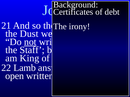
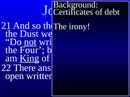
Staff: Staff -> Four
King at (29, 58) underline: none -> present
Lamb: Lamb -> There
